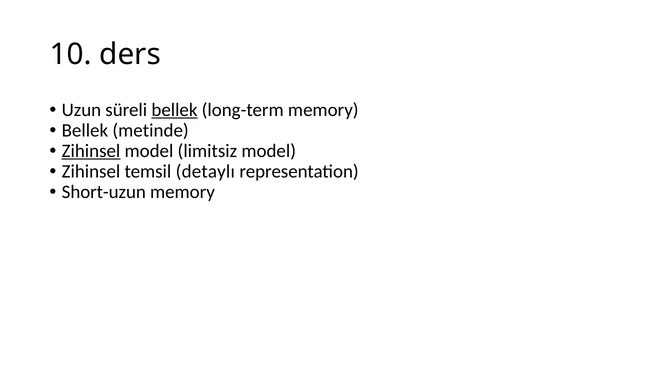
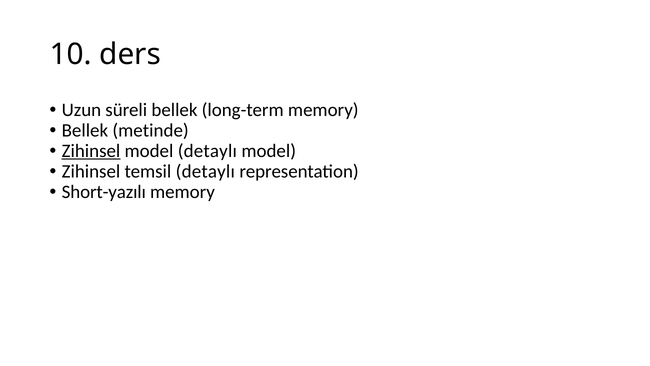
bellek at (174, 110) underline: present -> none
model limitsiz: limitsiz -> detaylı
Short-uzun: Short-uzun -> Short-yazılı
